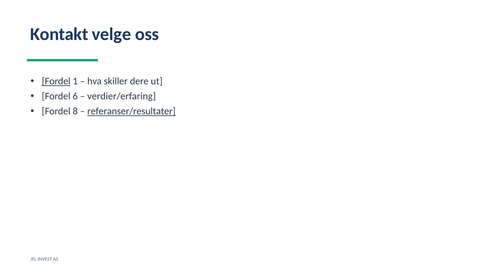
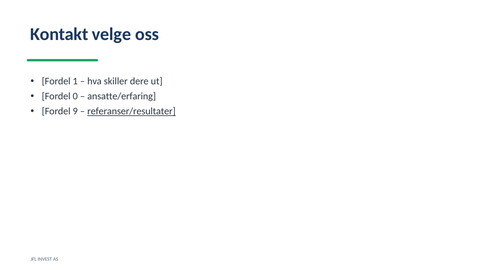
Fordel at (56, 81) underline: present -> none
6: 6 -> 0
verdier/erfaring: verdier/erfaring -> ansatte/erfaring
8: 8 -> 9
